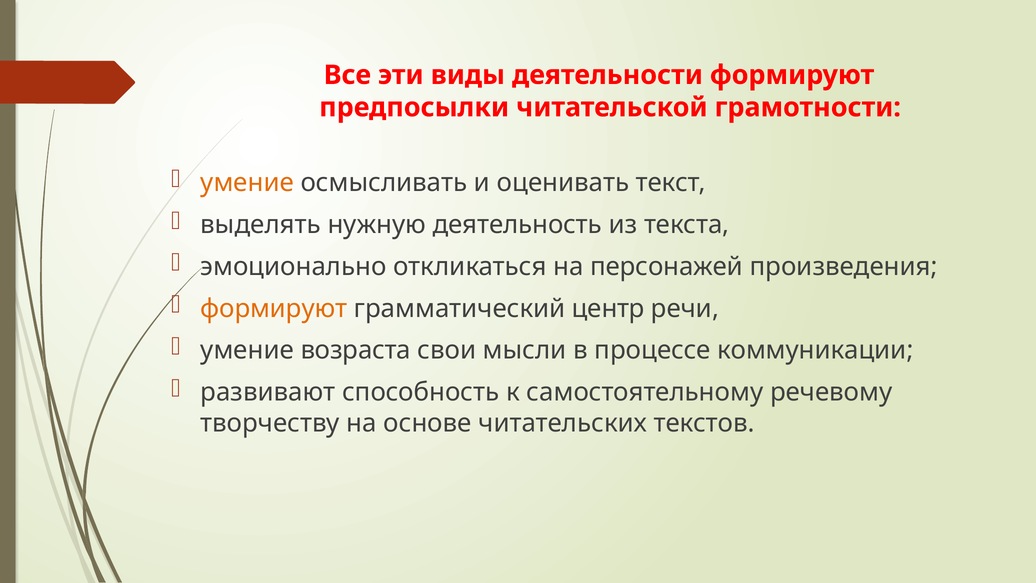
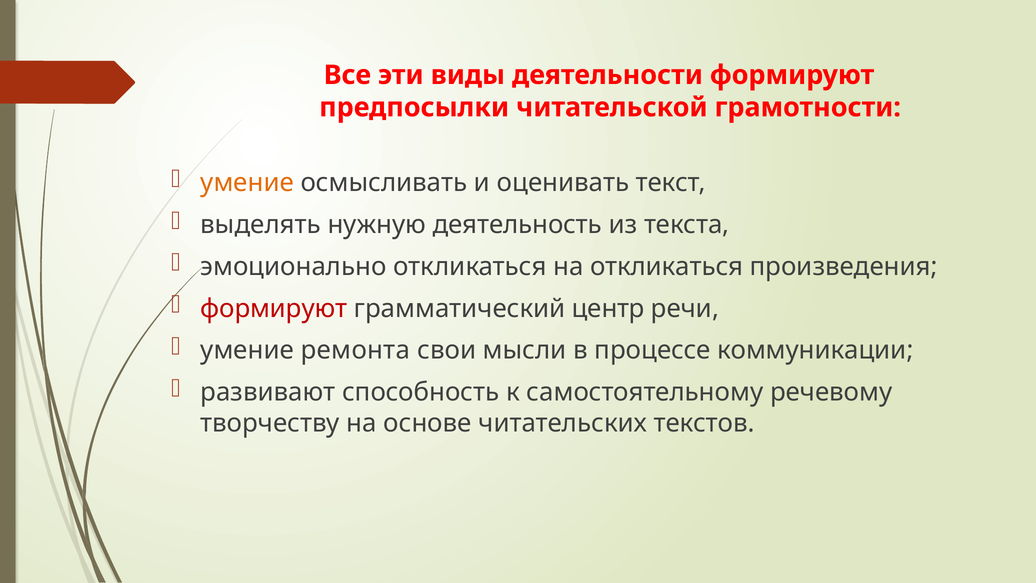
на персонажей: персонажей -> откликаться
формируют at (274, 308) colour: orange -> red
возраста: возраста -> ремонта
